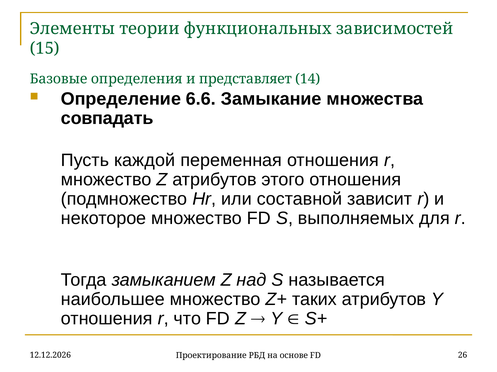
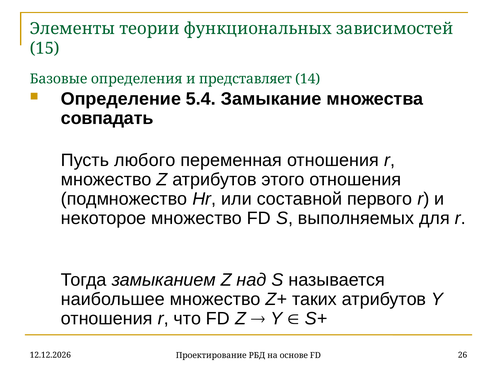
6.6: 6.6 -> 5.4
каждой: каждой -> любого
зависит: зависит -> первого
